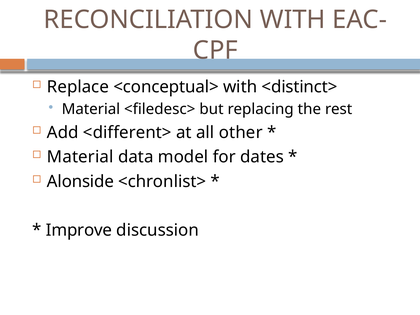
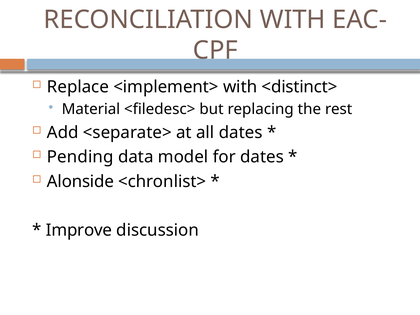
<conceptual>: <conceptual> -> <implement>
<different>: <different> -> <separate>
all other: other -> dates
Material at (80, 157): Material -> Pending
